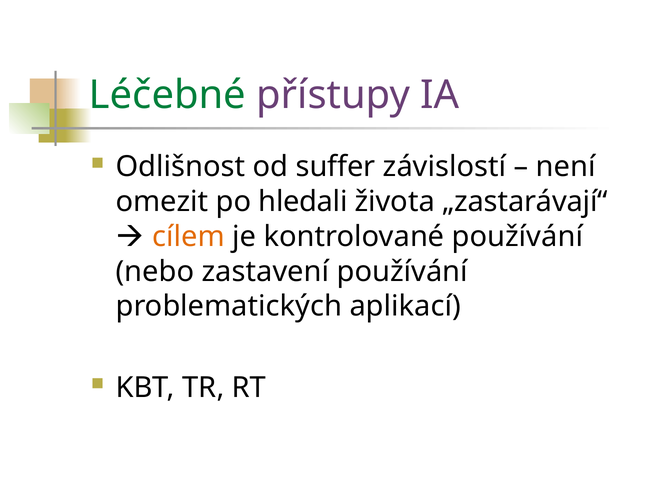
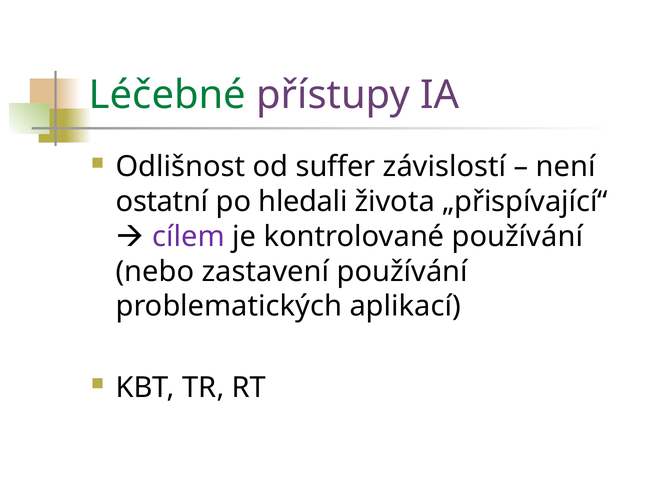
omezit: omezit -> ostatní
„zastarávají“: „zastarávají“ -> „přispívající“
cílem colour: orange -> purple
